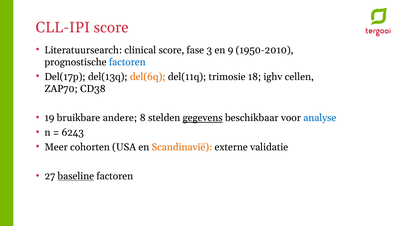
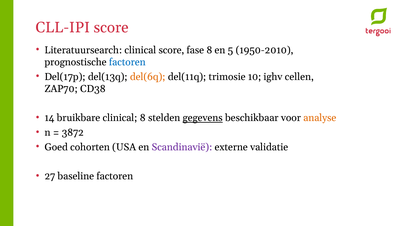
fase 3: 3 -> 8
9: 9 -> 5
18: 18 -> 10
19: 19 -> 14
bruikbare andere: andere -> clinical
analyse colour: blue -> orange
6243: 6243 -> 3872
Meer: Meer -> Goed
Scandinavië colour: orange -> purple
baseline underline: present -> none
